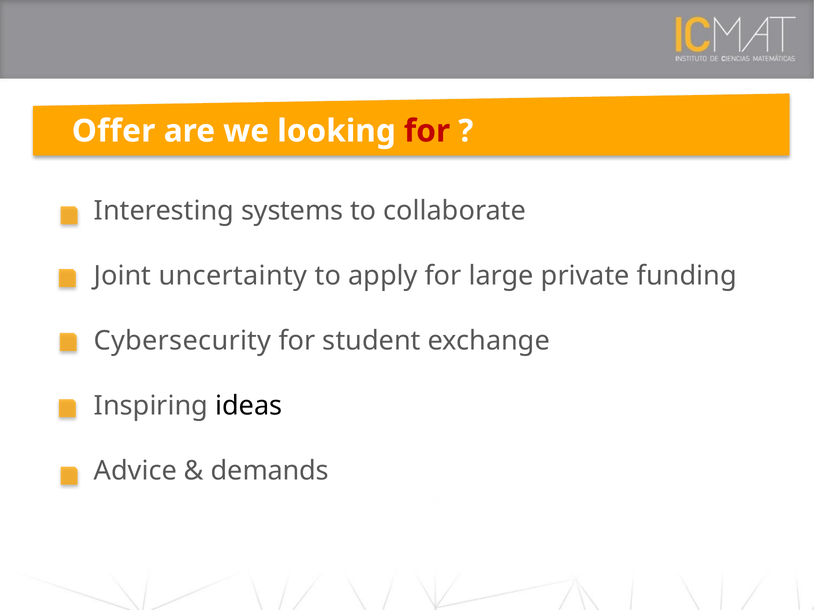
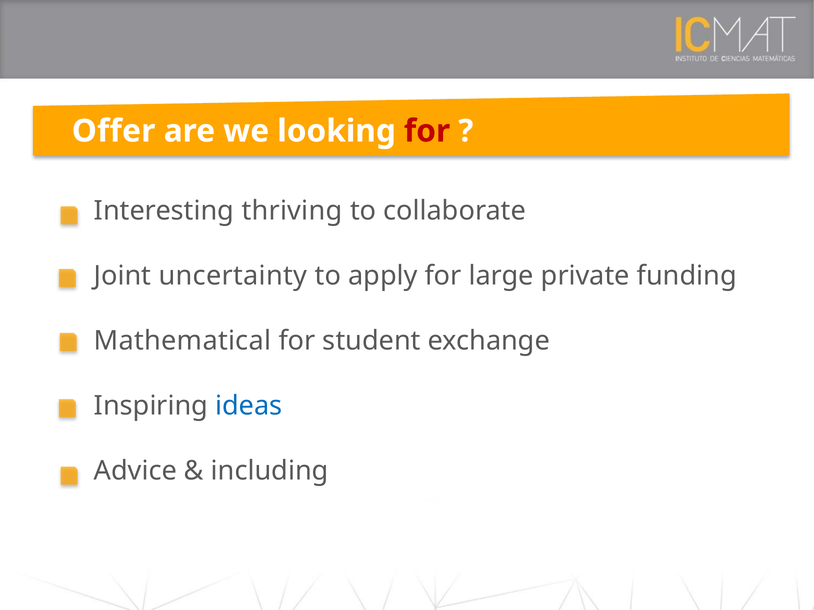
systems: systems -> thriving
Cybersecurity: Cybersecurity -> Mathematical
ideas colour: black -> blue
demands: demands -> including
